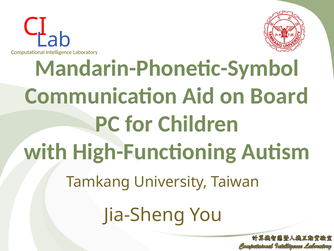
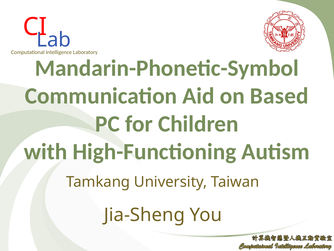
Board: Board -> Based
